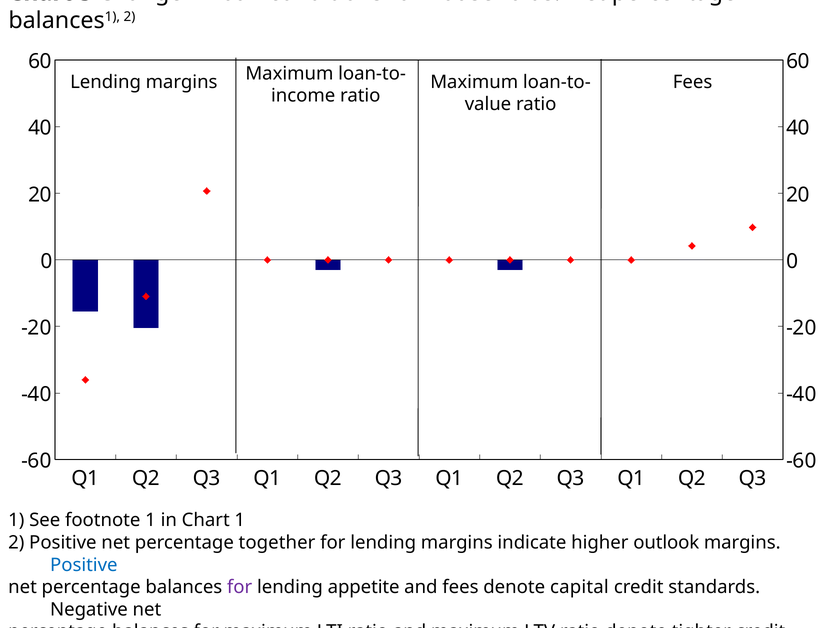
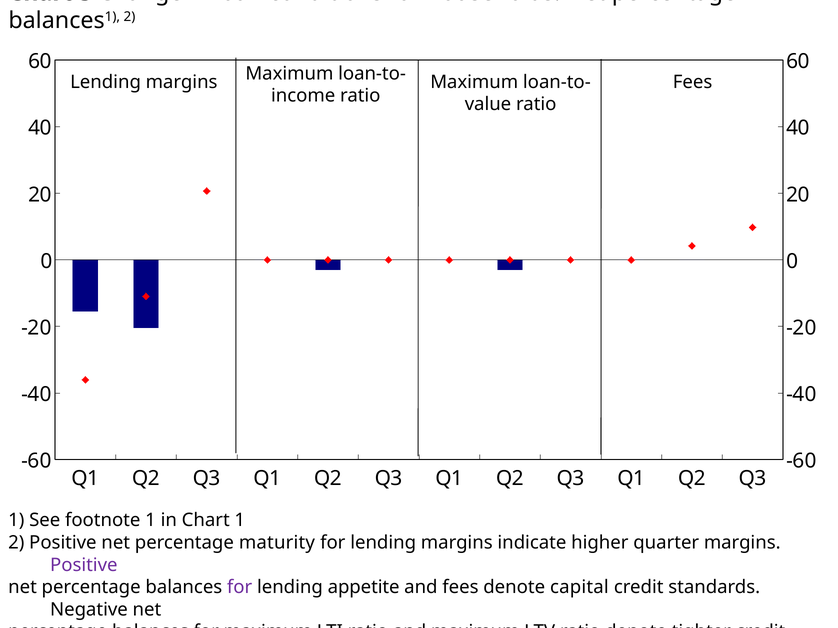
together: together -> maturity
outlook: outlook -> quarter
Positive at (84, 565) colour: blue -> purple
